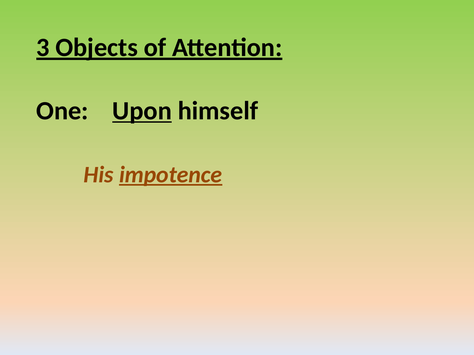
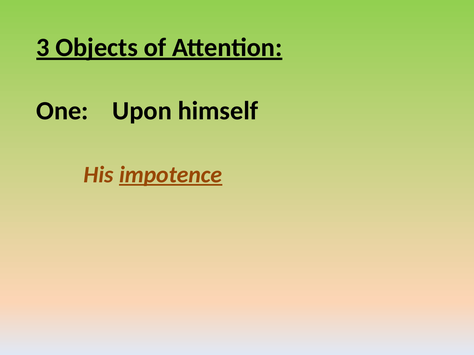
Upon underline: present -> none
